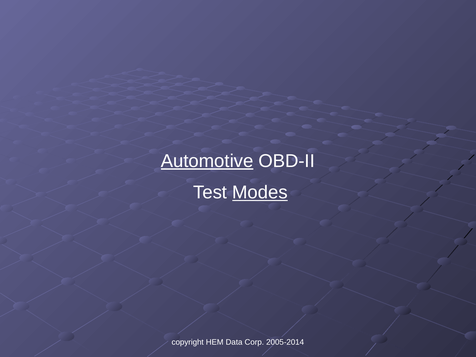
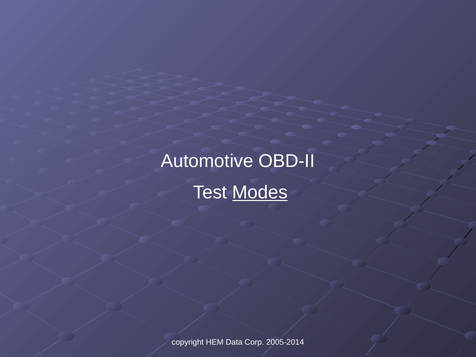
Automotive underline: present -> none
